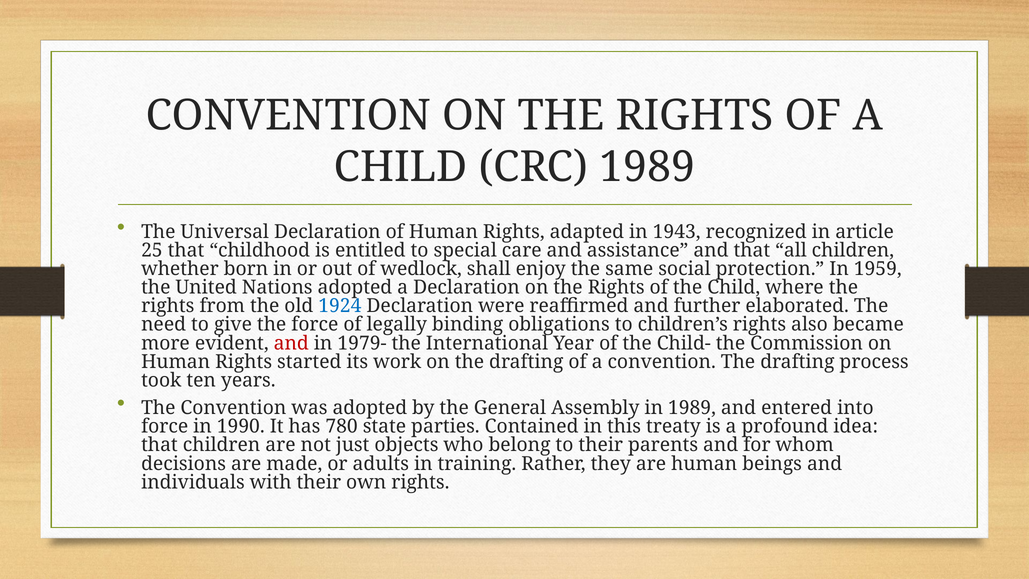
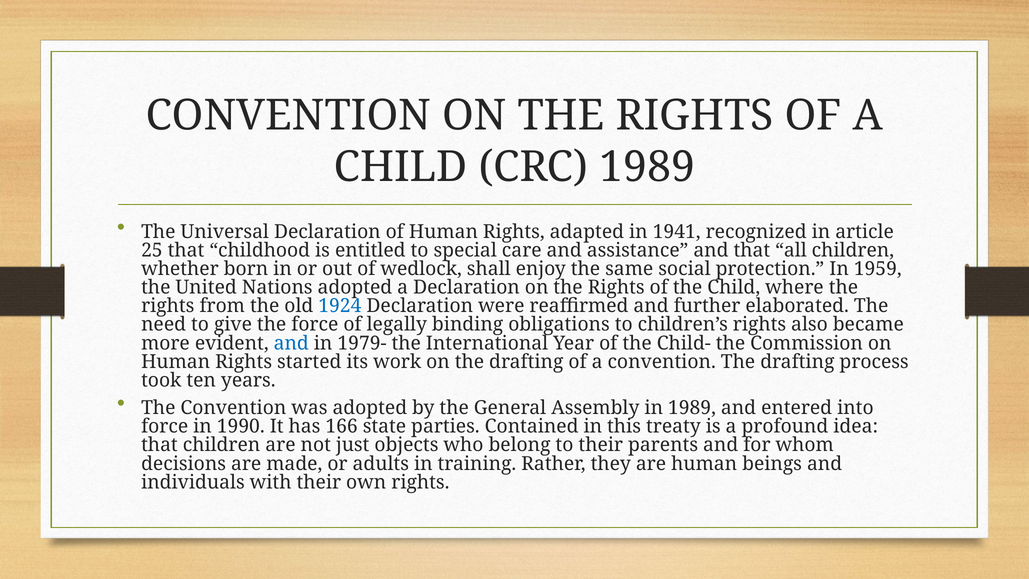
1943: 1943 -> 1941
and at (291, 343) colour: red -> blue
780: 780 -> 166
